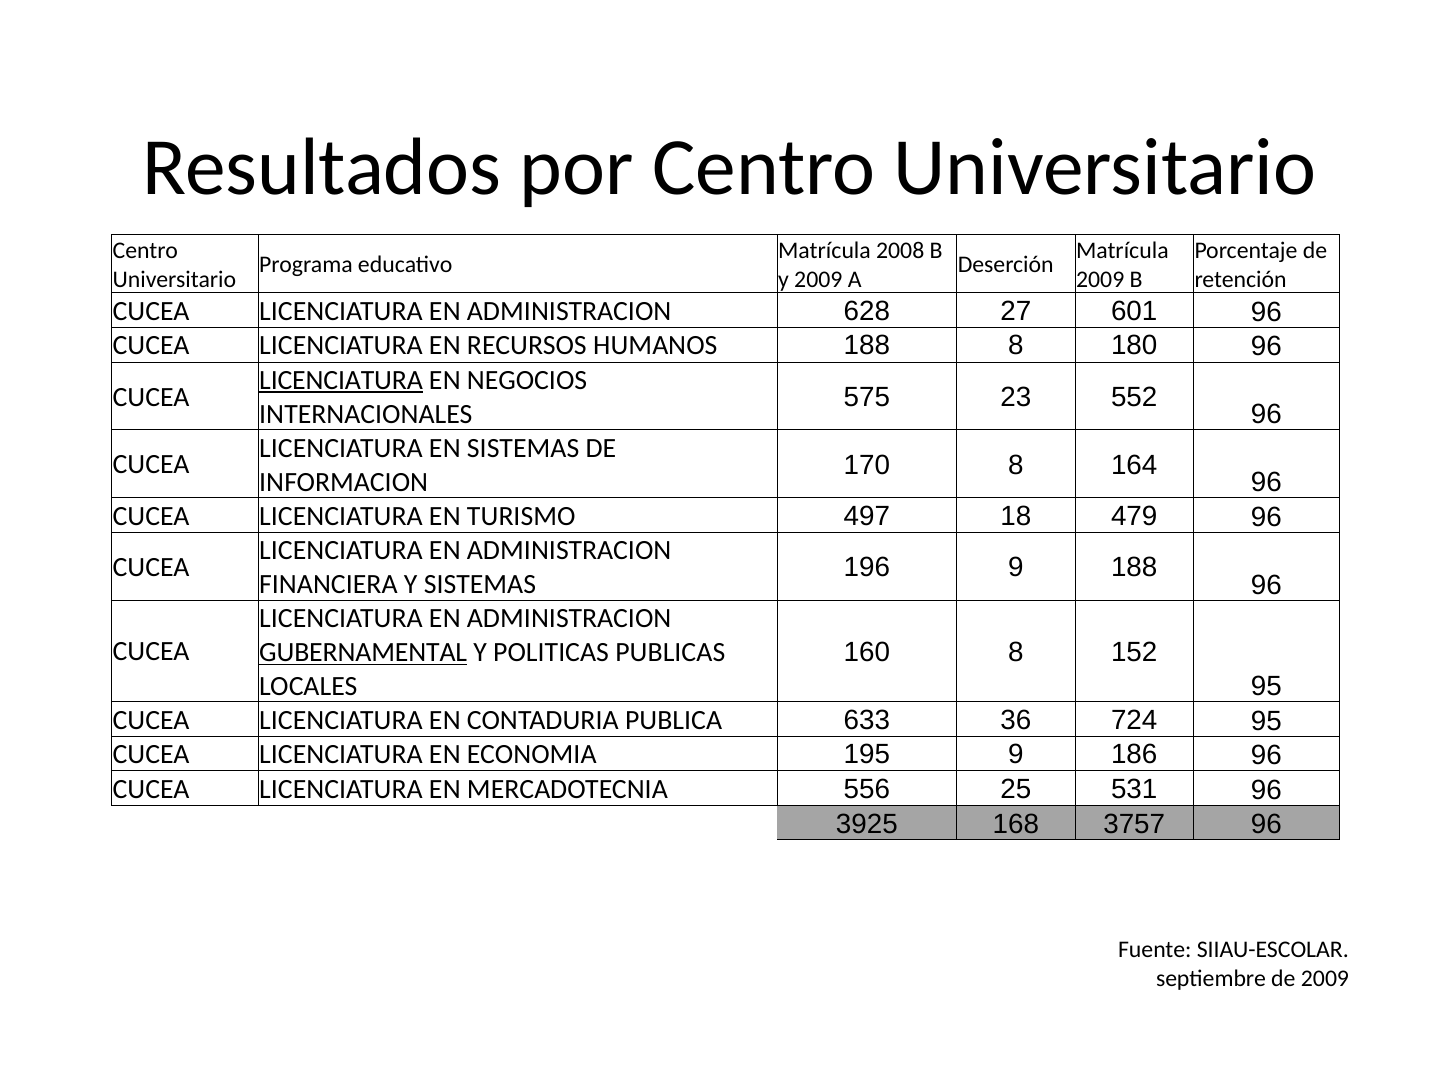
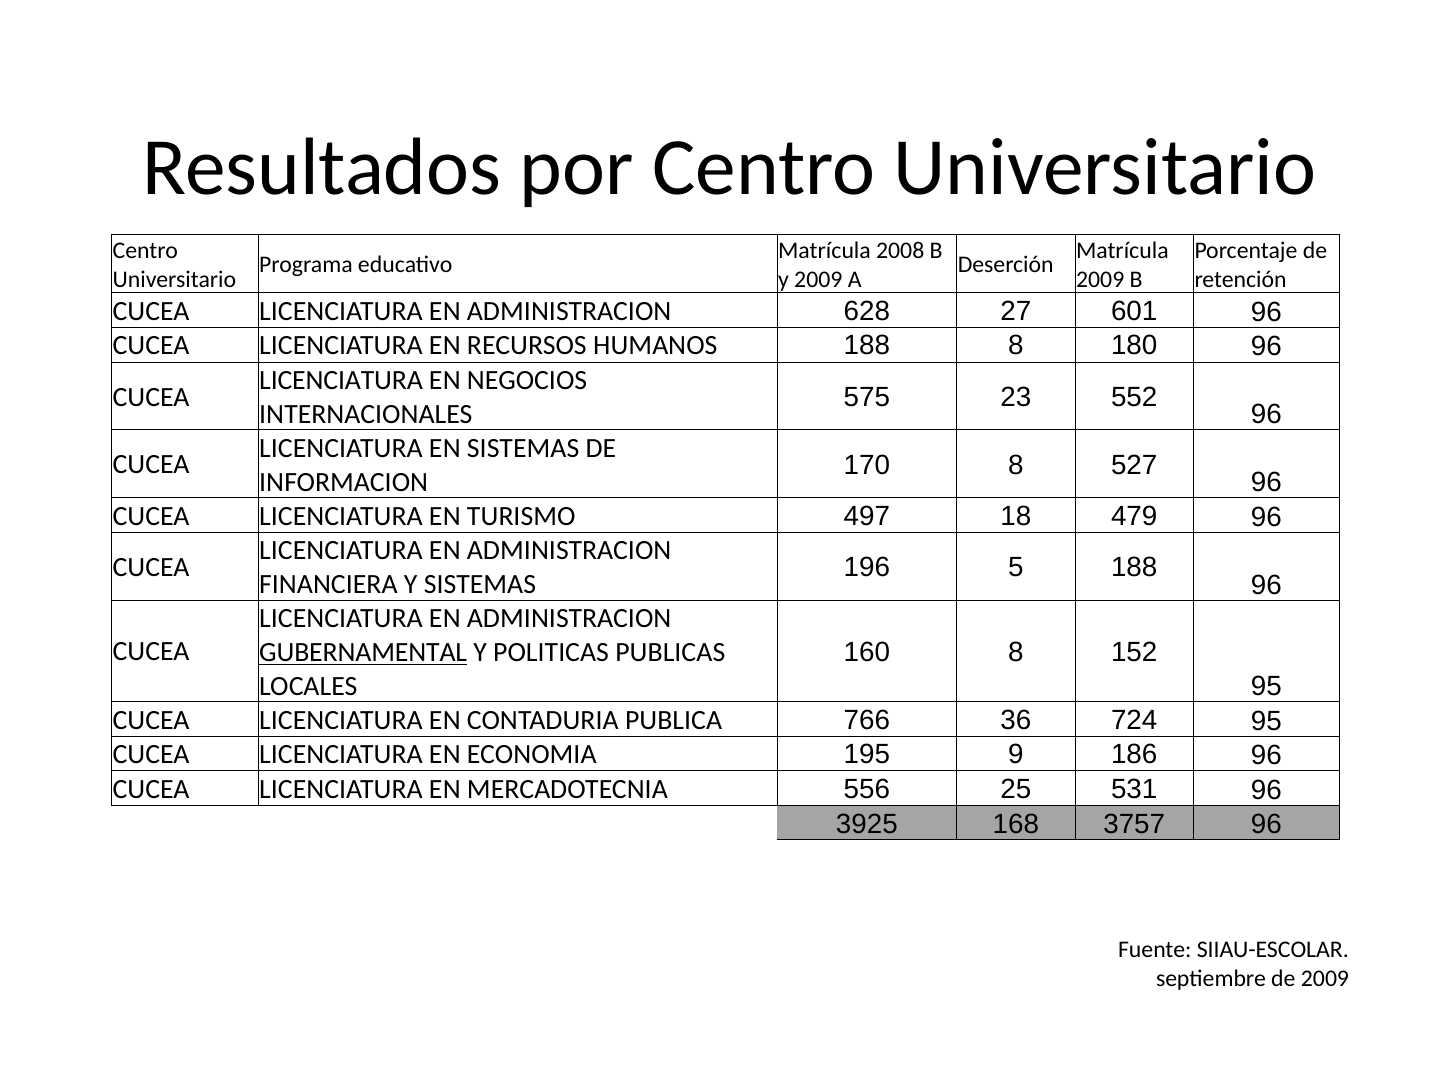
LICENCIATURA at (341, 380) underline: present -> none
164: 164 -> 527
196 9: 9 -> 5
633: 633 -> 766
